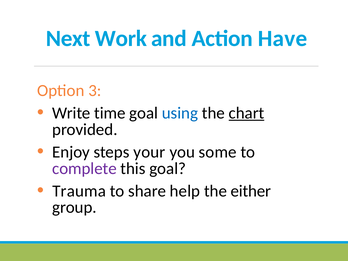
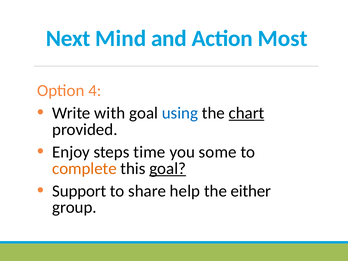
Work: Work -> Mind
Have: Have -> Most
3: 3 -> 4
time: time -> with
your: your -> time
complete colour: purple -> orange
goal at (168, 168) underline: none -> present
Trauma: Trauma -> Support
